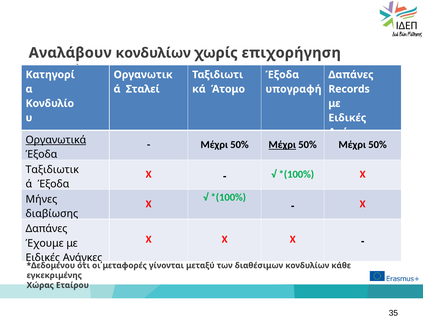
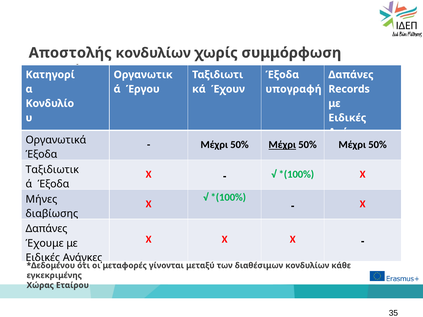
Αναλάβουν: Αναλάβουν -> Αποστολής
επιχορήγηση: επιχορήγηση -> συμμόρφωση
Σταλεί: Σταλεί -> Έργου
Άτομο: Άτομο -> Έχουν
Οργανωτικά underline: present -> none
